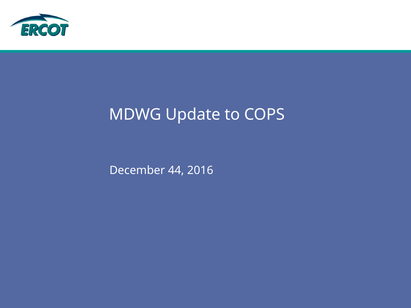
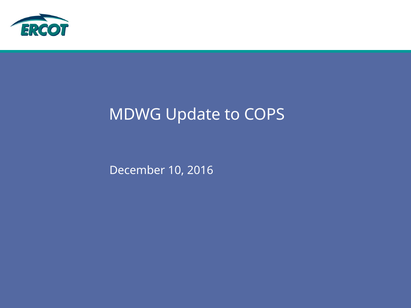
44: 44 -> 10
